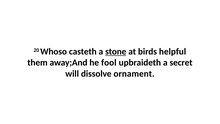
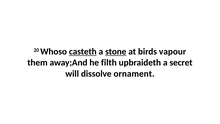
casteth underline: none -> present
helpful: helpful -> vapour
fool: fool -> filth
